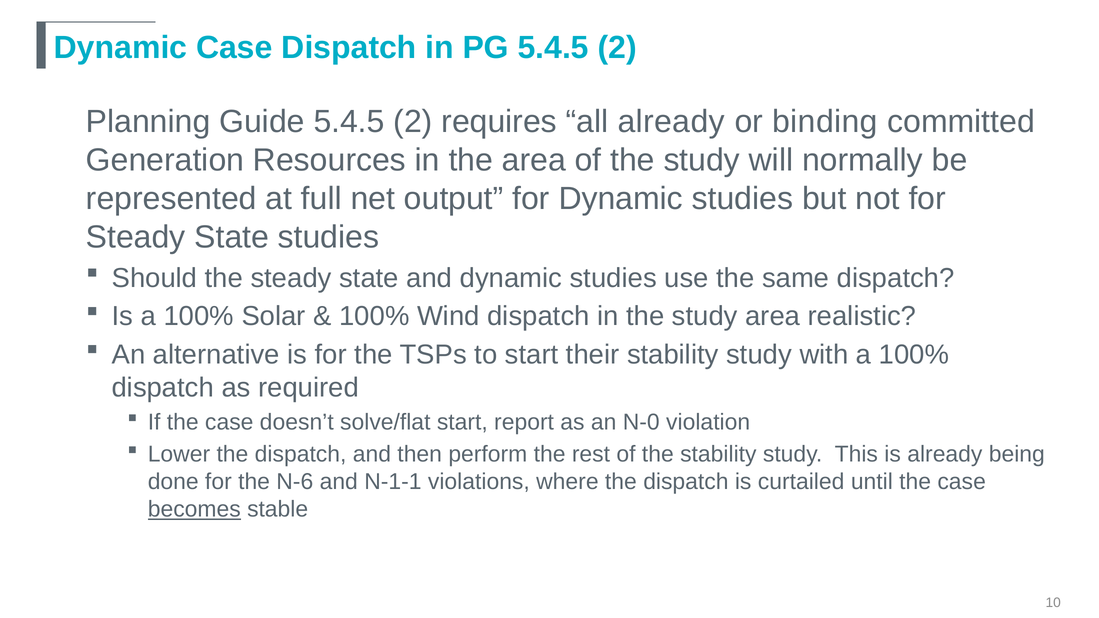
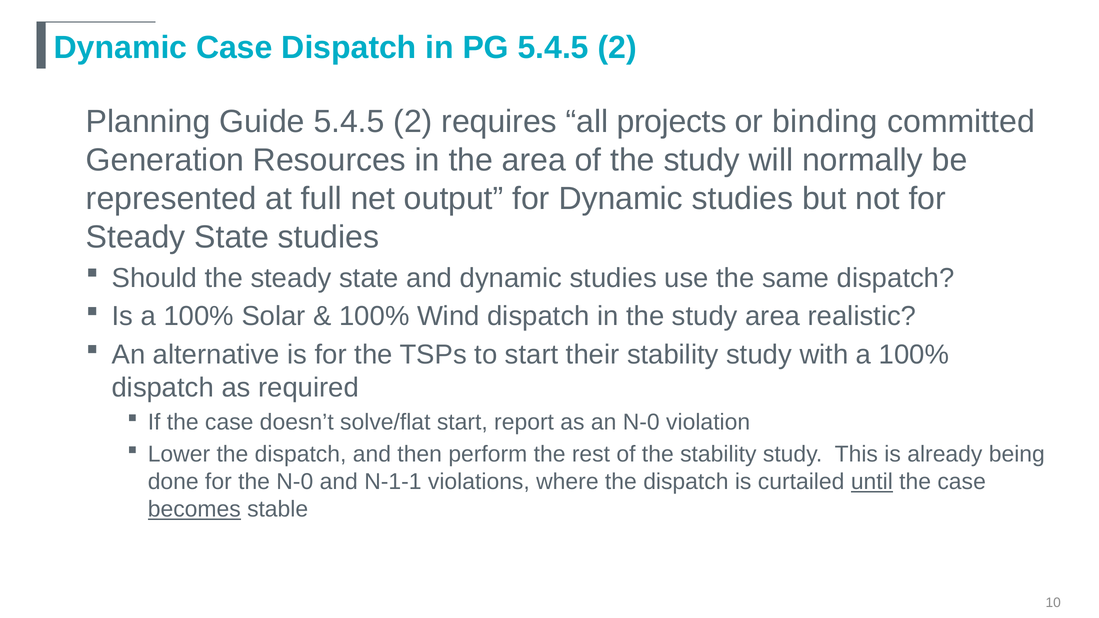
all already: already -> projects
the N-6: N-6 -> N-0
until underline: none -> present
